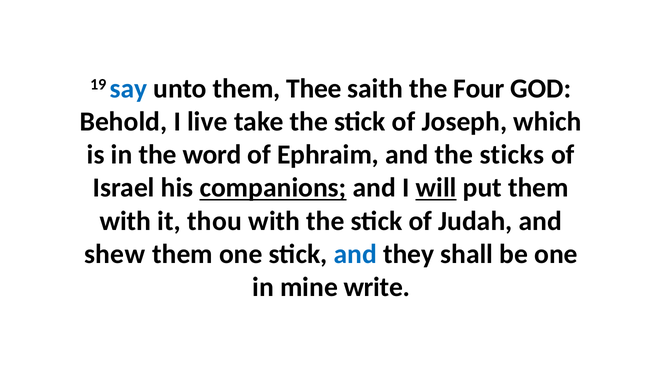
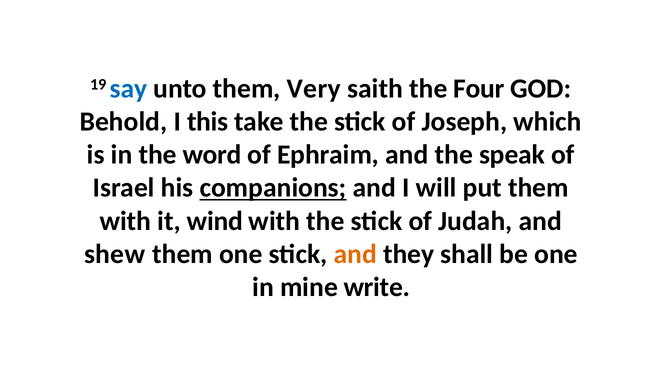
Thee: Thee -> Very
live: live -> this
sticks: sticks -> speak
will underline: present -> none
thou: thou -> wind
and at (355, 254) colour: blue -> orange
